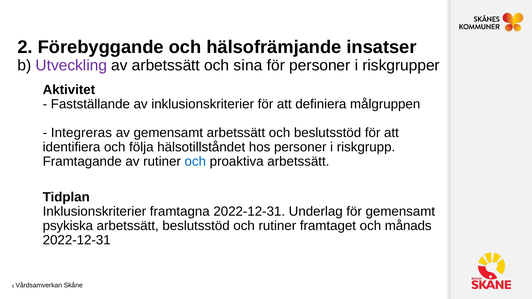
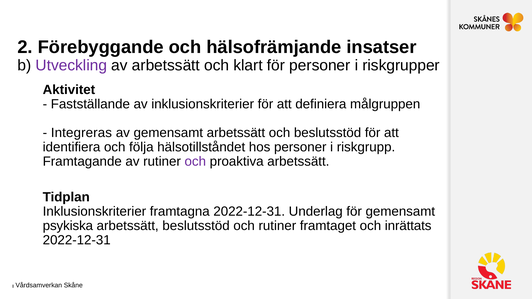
sina: sina -> klart
och at (195, 162) colour: blue -> purple
månads: månads -> inrättats
